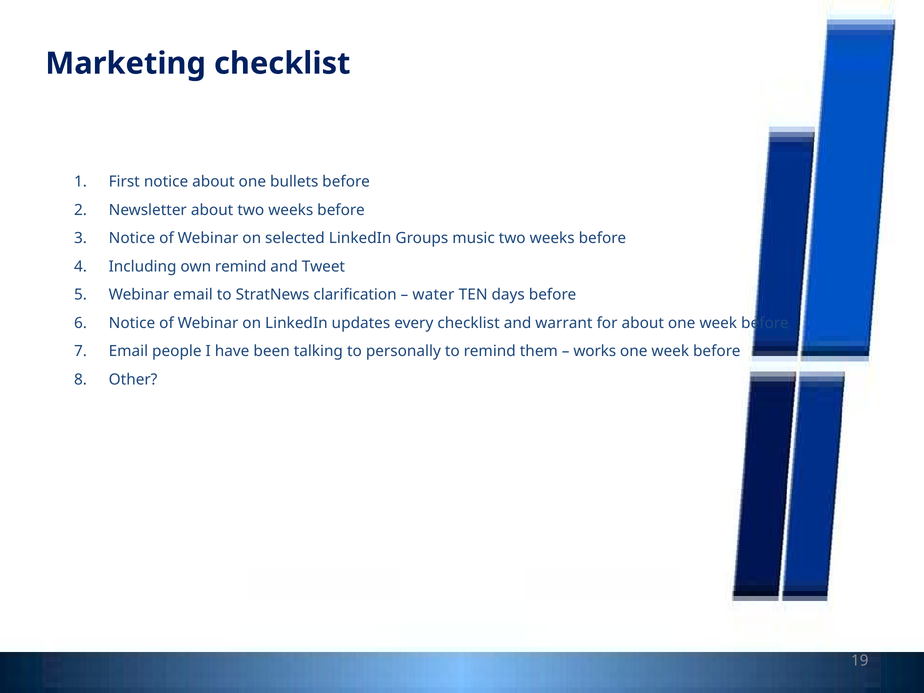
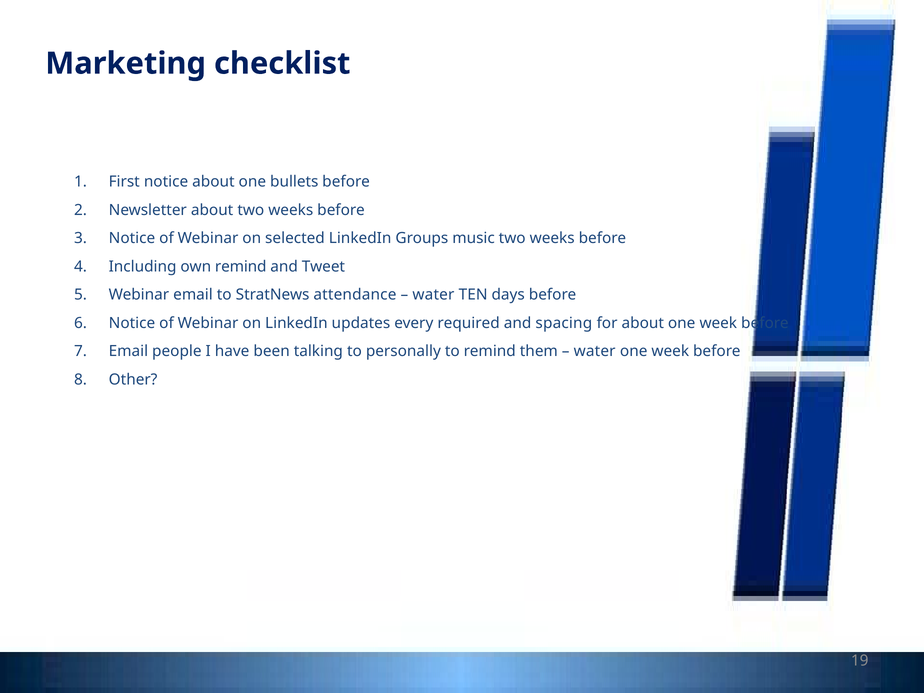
clarification: clarification -> attendance
every checklist: checklist -> required
warrant: warrant -> spacing
works at (595, 351): works -> water
